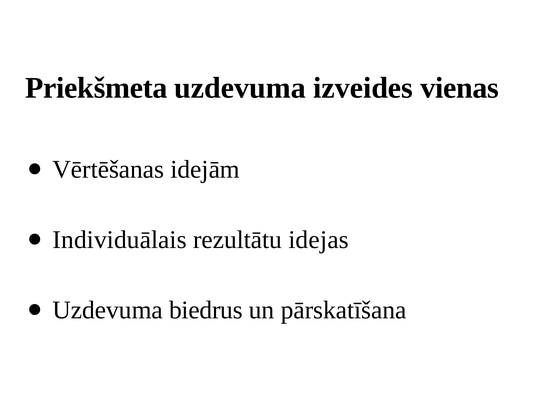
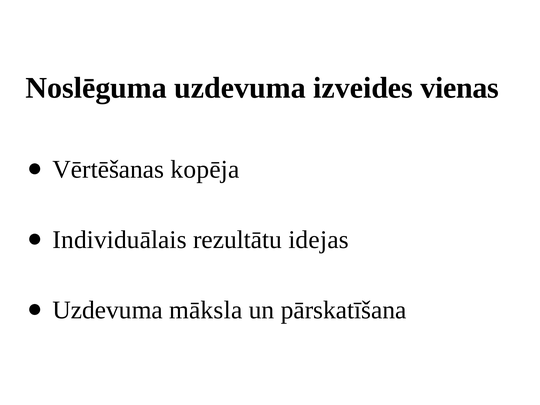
Priekšmeta: Priekšmeta -> Noslēguma
idejām: idejām -> kopēja
biedrus: biedrus -> māksla
